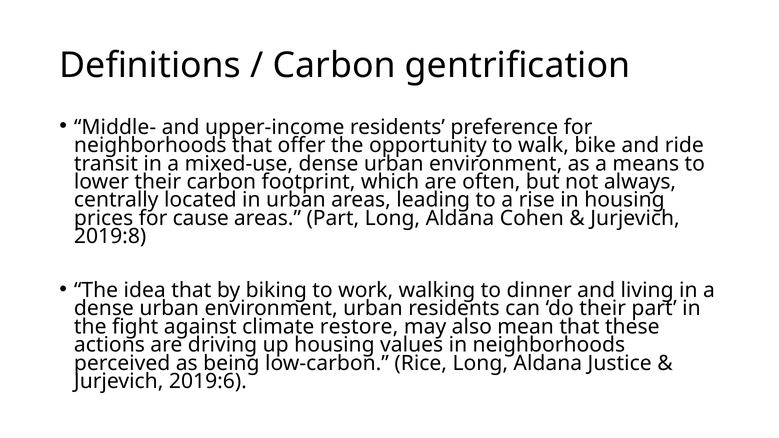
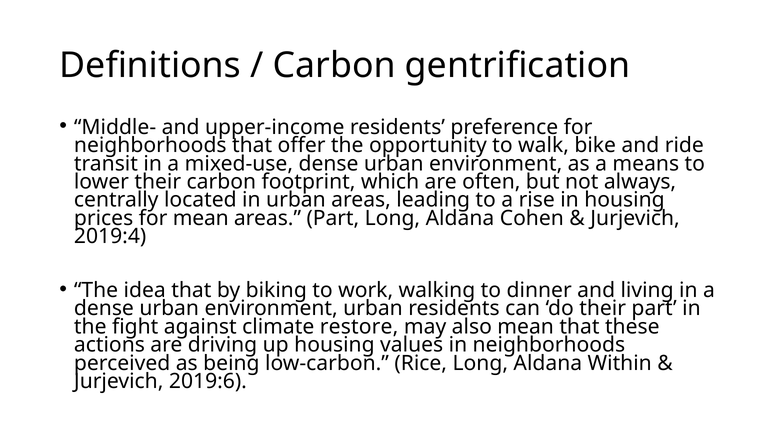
for cause: cause -> mean
2019:8: 2019:8 -> 2019:4
Justice: Justice -> Within
